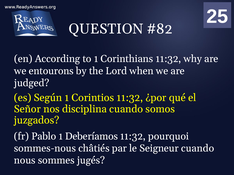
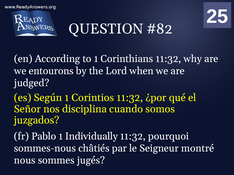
Deberíamos: Deberíamos -> Individually
Seigneur cuando: cuando -> montré
